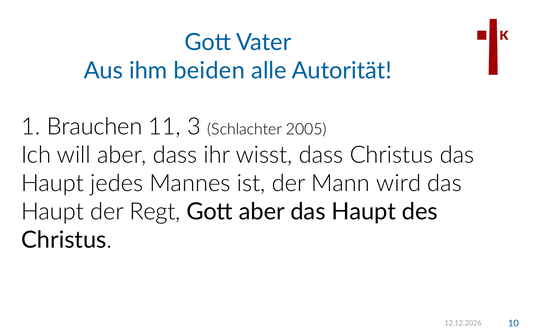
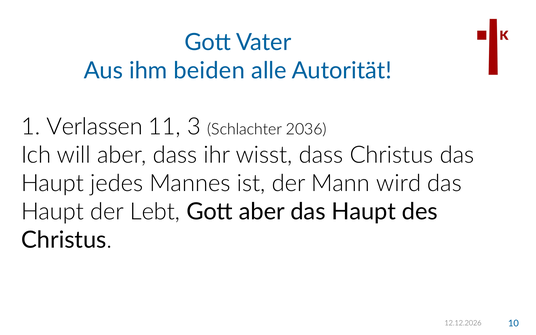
Brauchen: Brauchen -> Verlassen
2005: 2005 -> 2036
Regt: Regt -> Lebt
